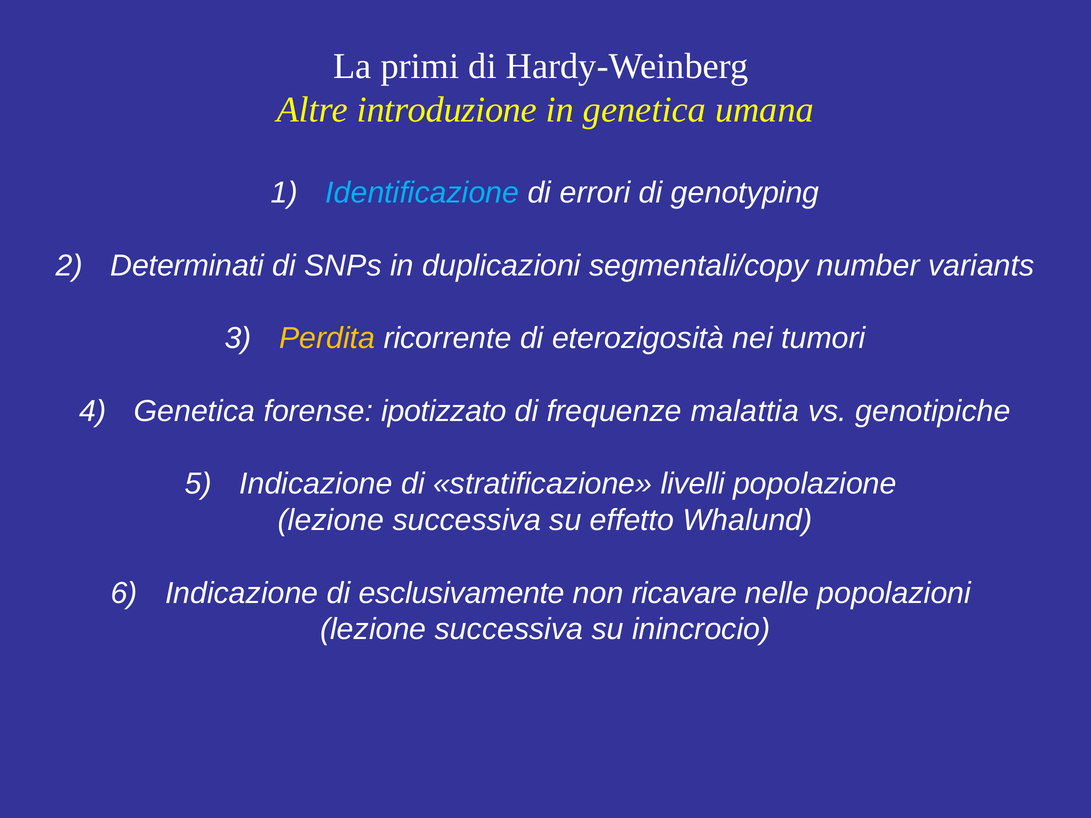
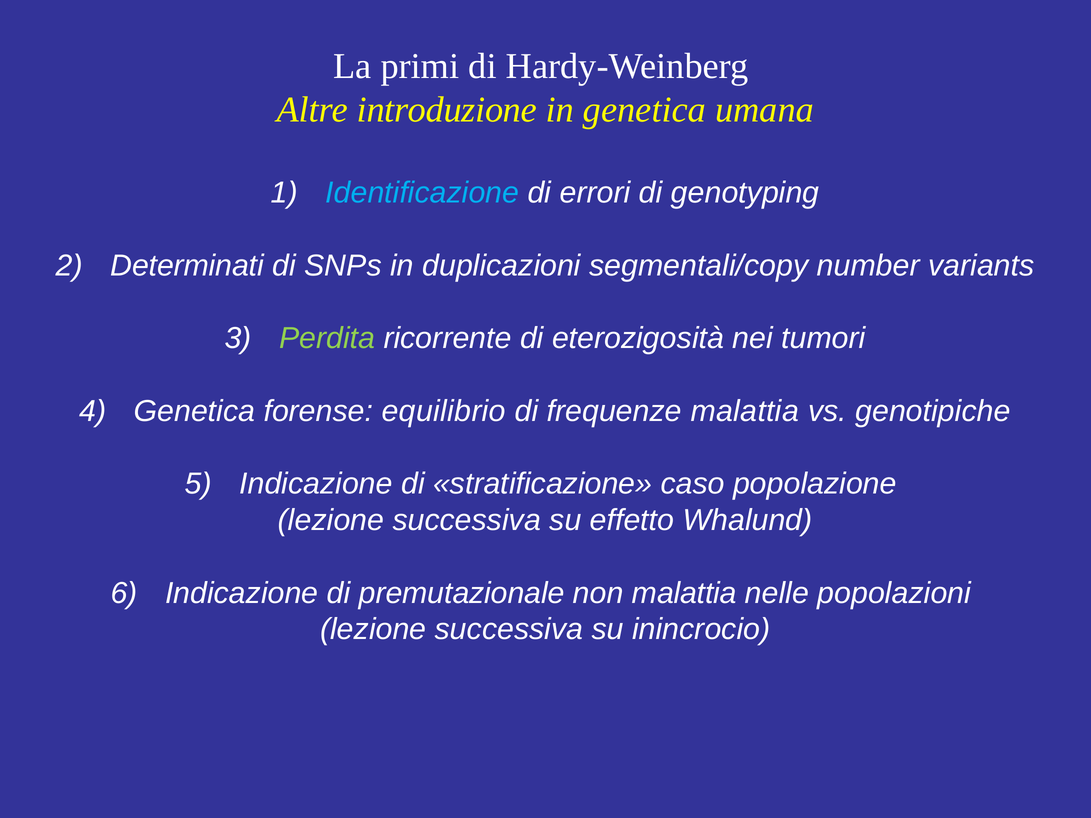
Perdita colour: yellow -> light green
ipotizzato: ipotizzato -> equilibrio
livelli: livelli -> caso
esclusivamente: esclusivamente -> premutazionale
non ricavare: ricavare -> malattia
